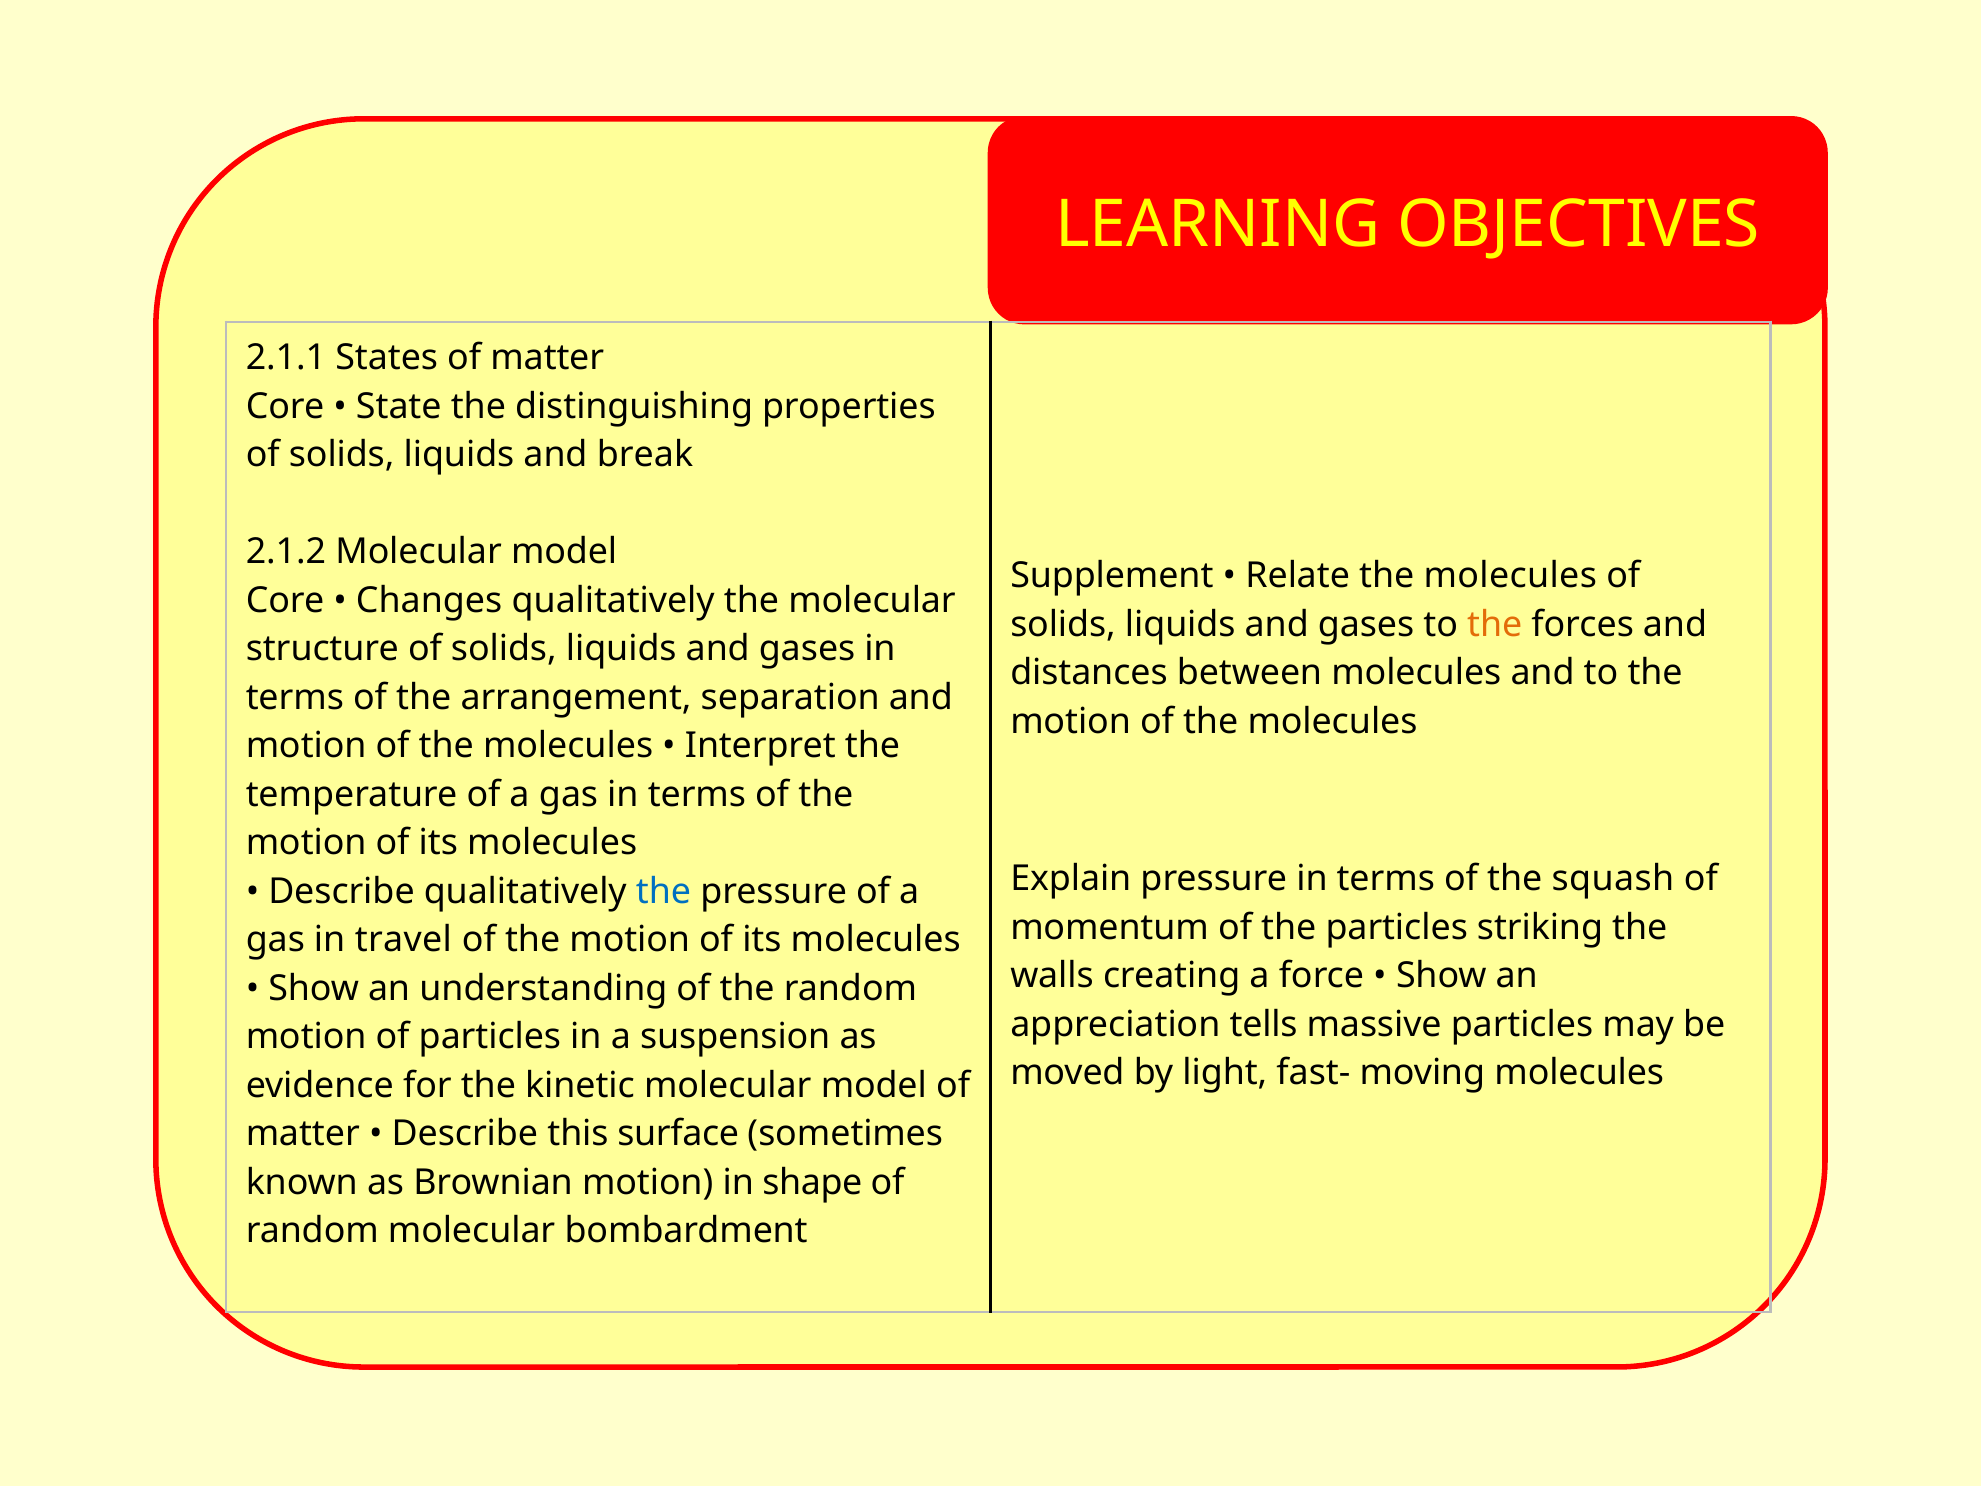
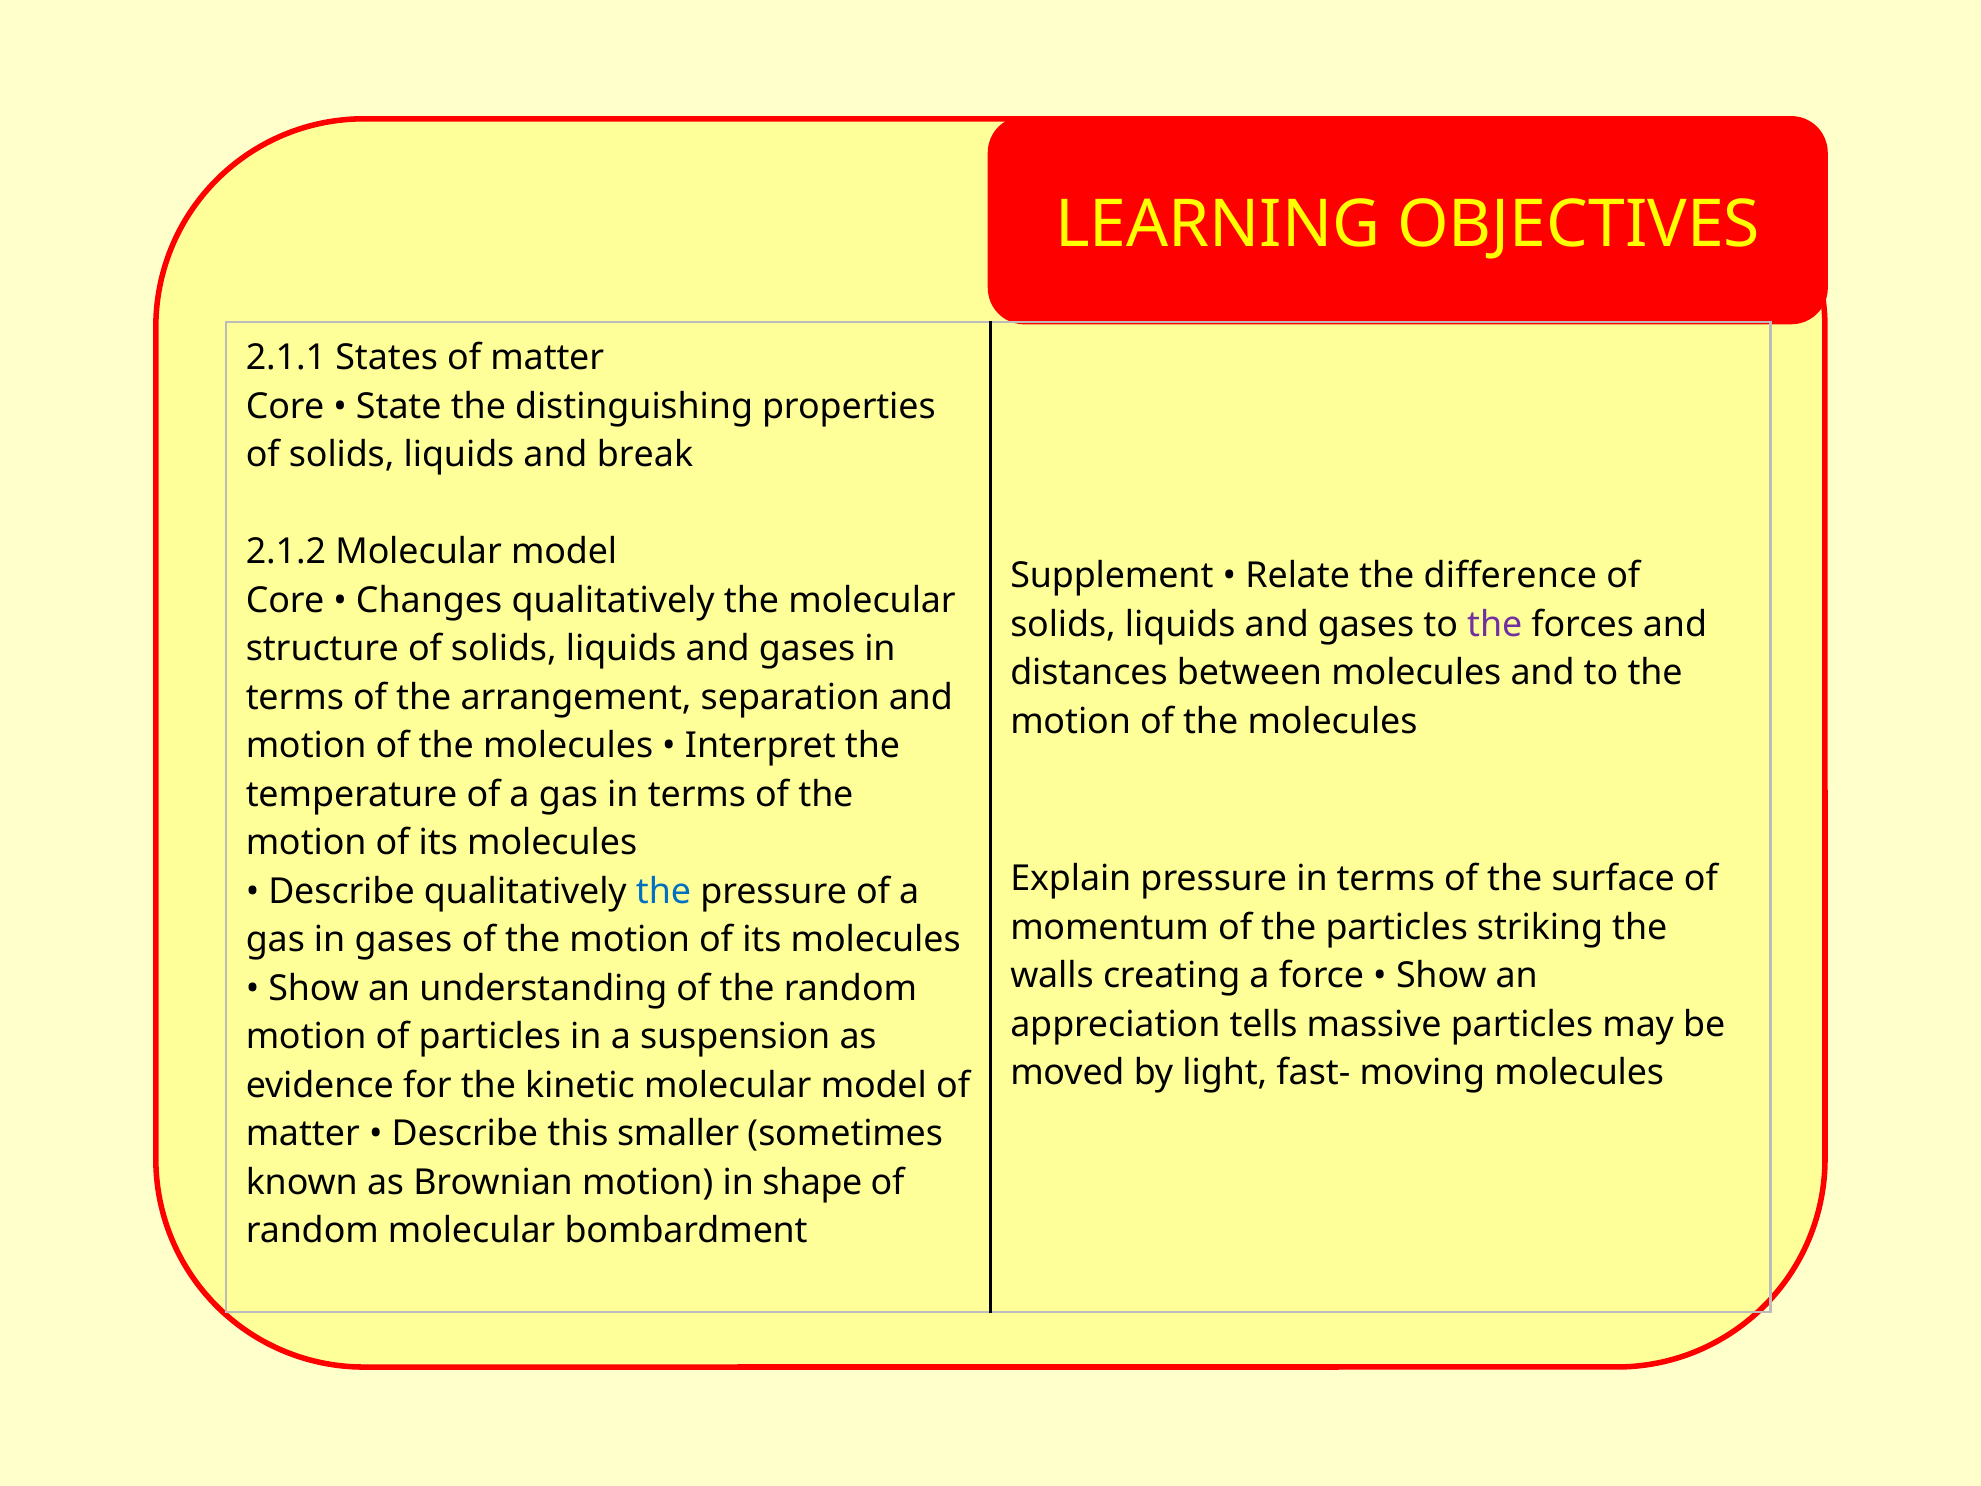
Relate the molecules: molecules -> difference
the at (1495, 624) colour: orange -> purple
squash: squash -> surface
in travel: travel -> gases
surface: surface -> smaller
